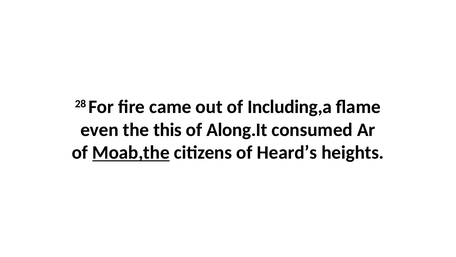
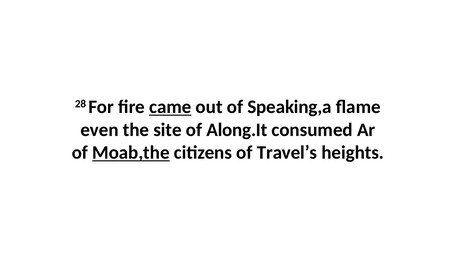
came underline: none -> present
Including,a: Including,a -> Speaking,a
this: this -> site
Heard’s: Heard’s -> Travel’s
